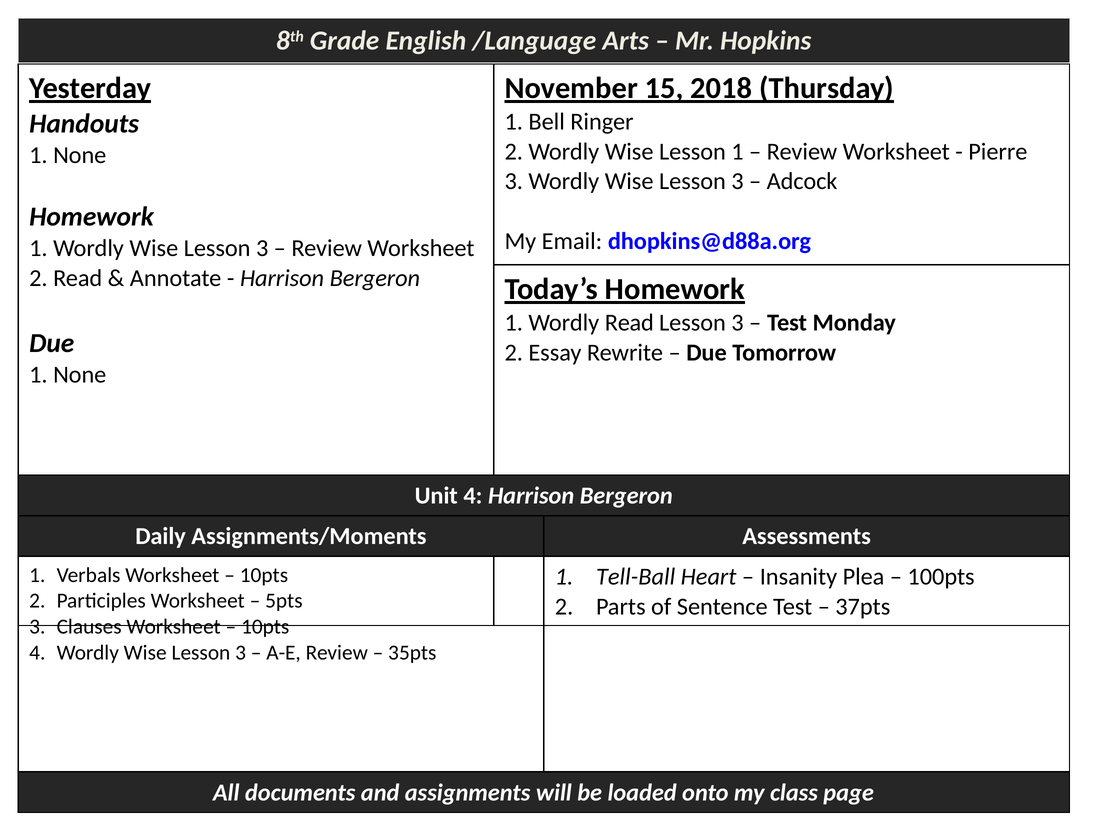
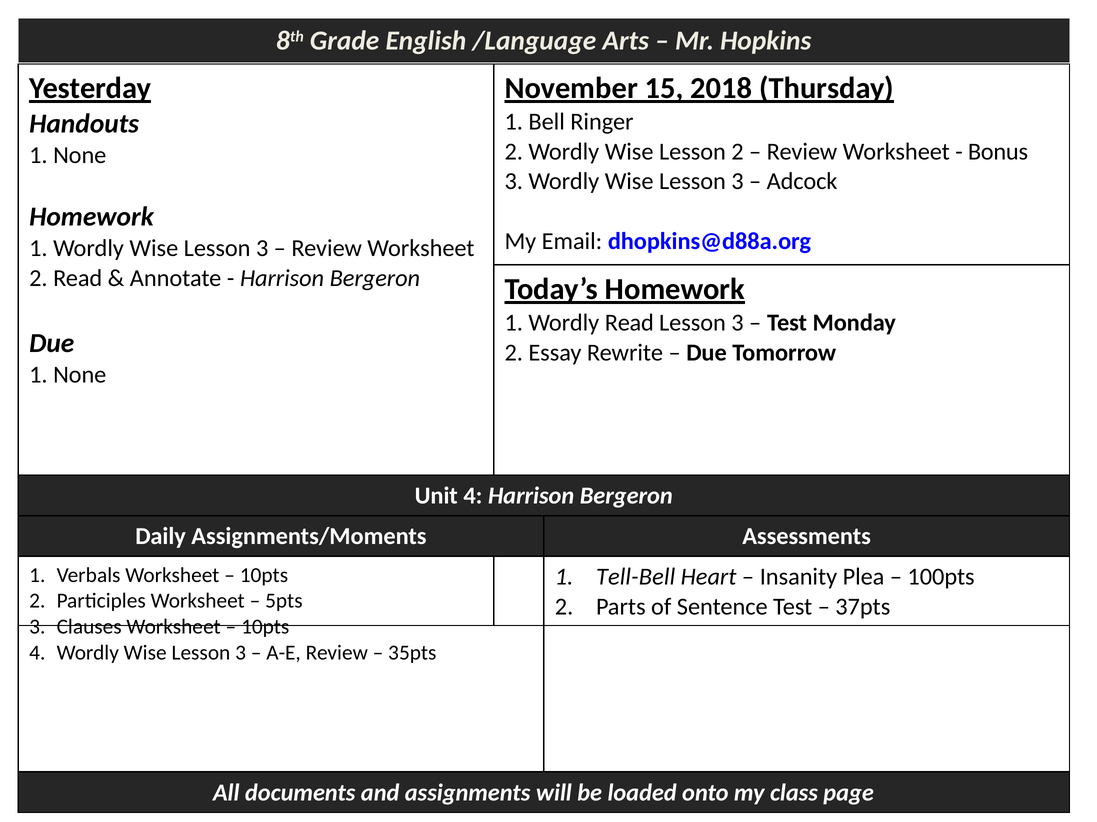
Lesson 1: 1 -> 2
Pierre: Pierre -> Bonus
Tell-Ball: Tell-Ball -> Tell-Bell
